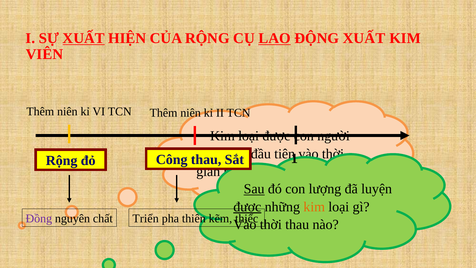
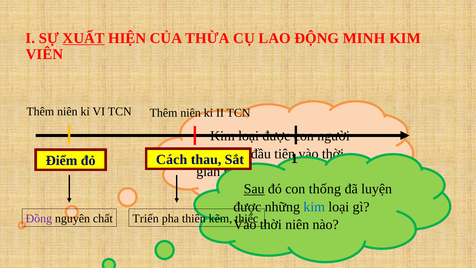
CỦA RỘNG: RỘNG -> THỪA
LAO underline: present -> none
ĐỘNG XUẤT: XUẤT -> MINH
Công: Công -> Cách
Rộng at (62, 161): Rộng -> Điểm
lượng: lượng -> thống
được at (247, 207) underline: present -> none
kim at (314, 207) colour: orange -> blue
thời thau: thau -> niên
